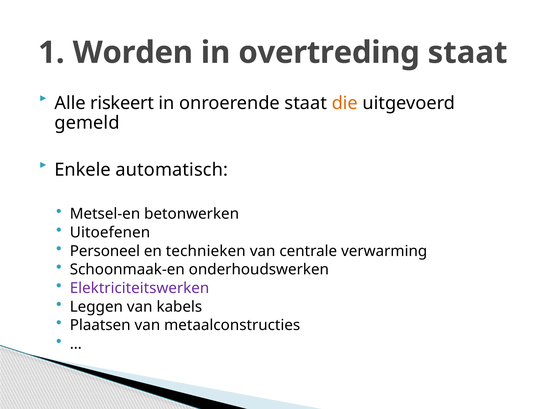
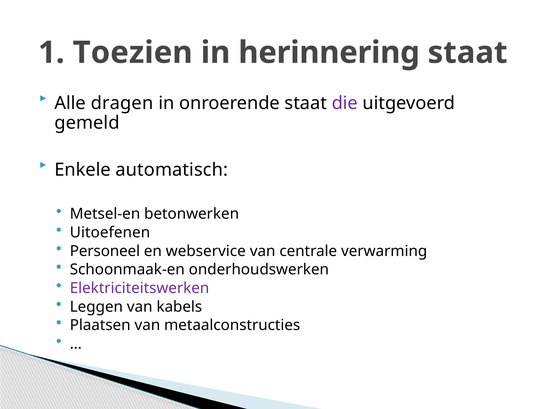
Worden: Worden -> Toezien
overtreding: overtreding -> herinnering
riskeert: riskeert -> dragen
die colour: orange -> purple
technieken: technieken -> webservice
